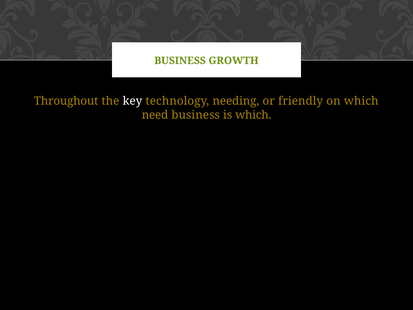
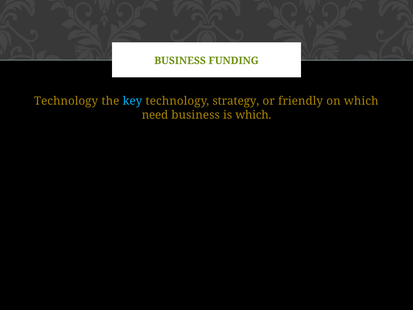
GROWTH: GROWTH -> FUNDING
Throughout at (66, 101): Throughout -> Technology
key colour: white -> light blue
needing: needing -> strategy
